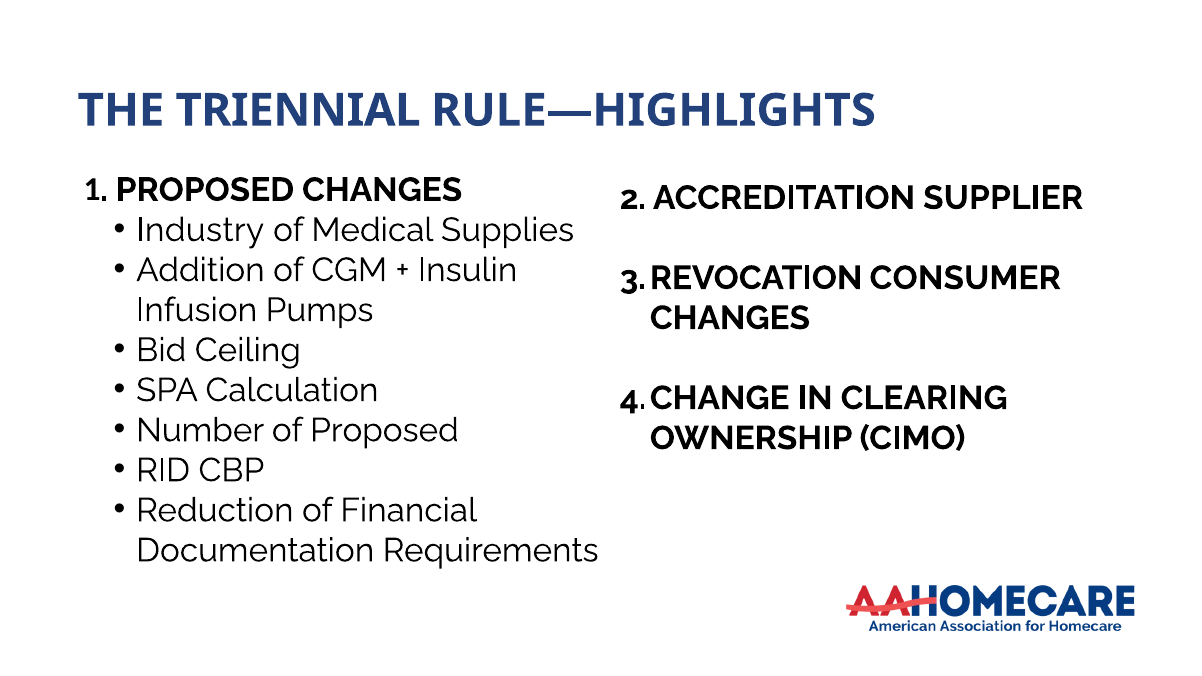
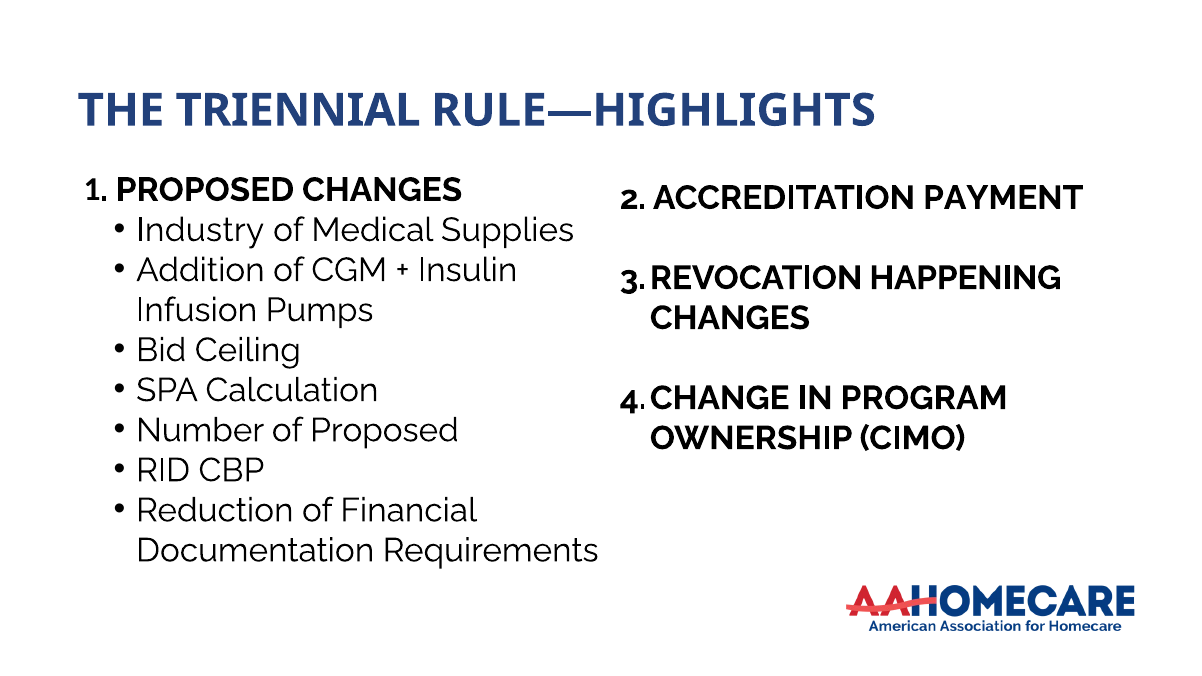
SUPPLIER: SUPPLIER -> PAYMENT
CONSUMER: CONSUMER -> HAPPENING
CLEARING: CLEARING -> PROGRAM
